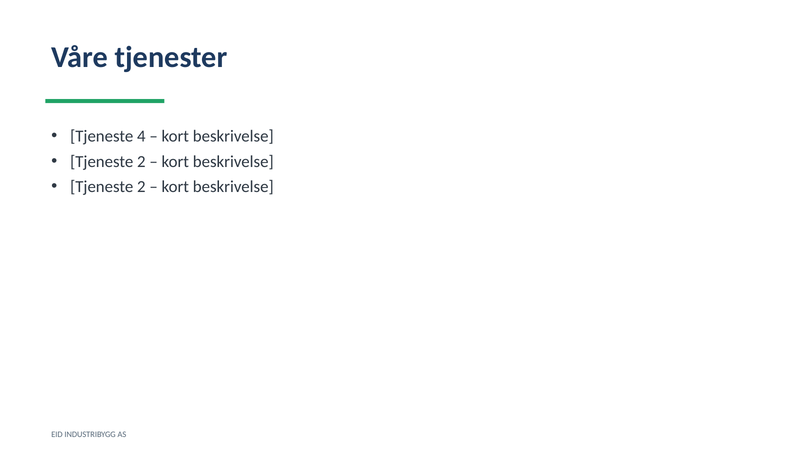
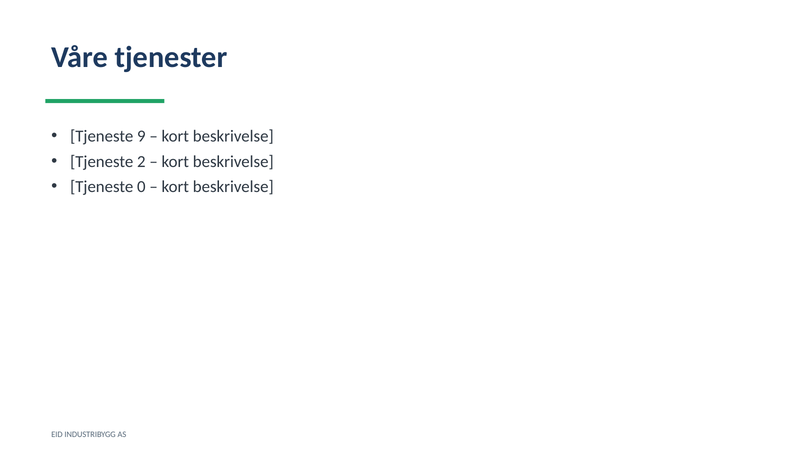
4: 4 -> 9
2 at (141, 187): 2 -> 0
